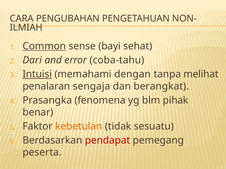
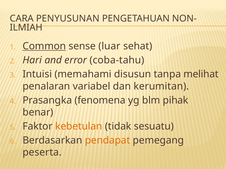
PENGUBAHAN: PENGUBAHAN -> PENYUSUNAN
bayi: bayi -> luar
Dari: Dari -> Hari
Intuisi underline: present -> none
dengan: dengan -> disusun
sengaja: sengaja -> variabel
berangkat: berangkat -> kerumitan
pendapat colour: red -> orange
